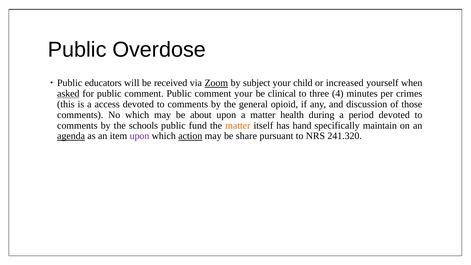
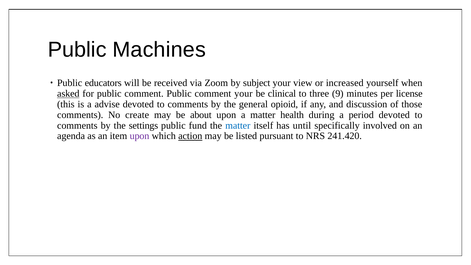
Overdose: Overdose -> Machines
Zoom underline: present -> none
child: child -> view
4: 4 -> 9
crimes: crimes -> license
access: access -> advise
No which: which -> create
schools: schools -> settings
matter at (238, 125) colour: orange -> blue
hand: hand -> until
maintain: maintain -> involved
agenda underline: present -> none
share: share -> listed
241.320: 241.320 -> 241.420
